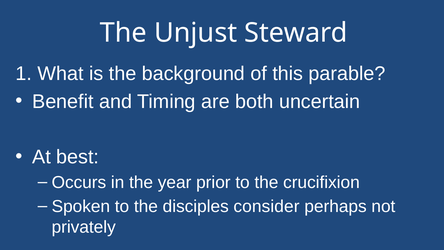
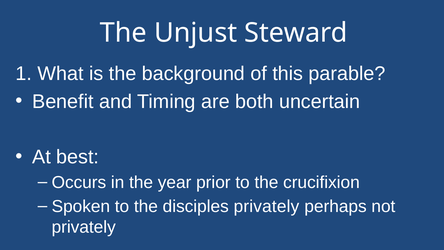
disciples consider: consider -> privately
